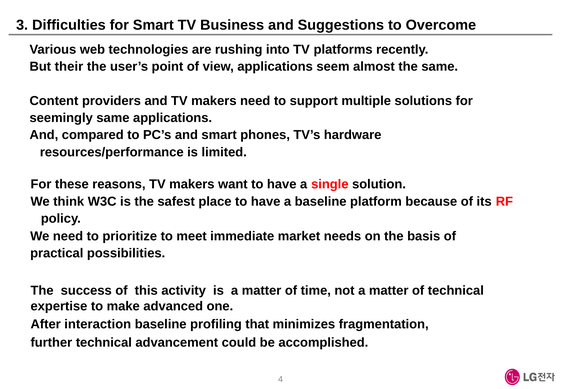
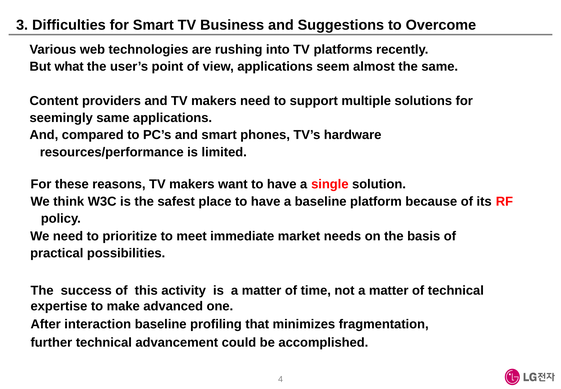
their: their -> what
